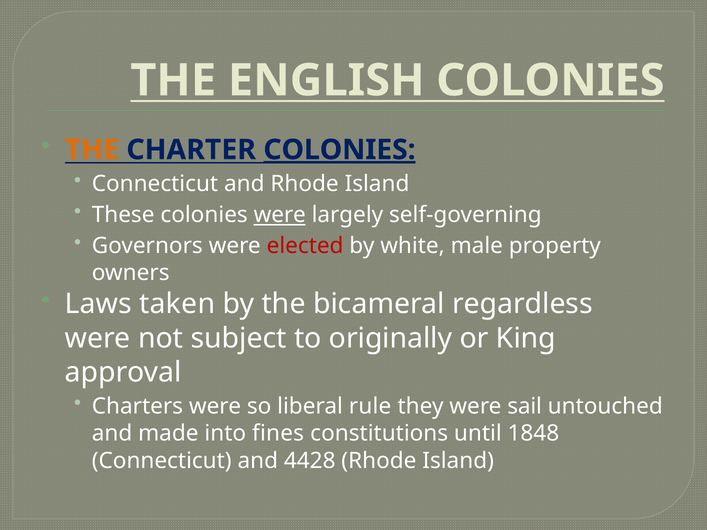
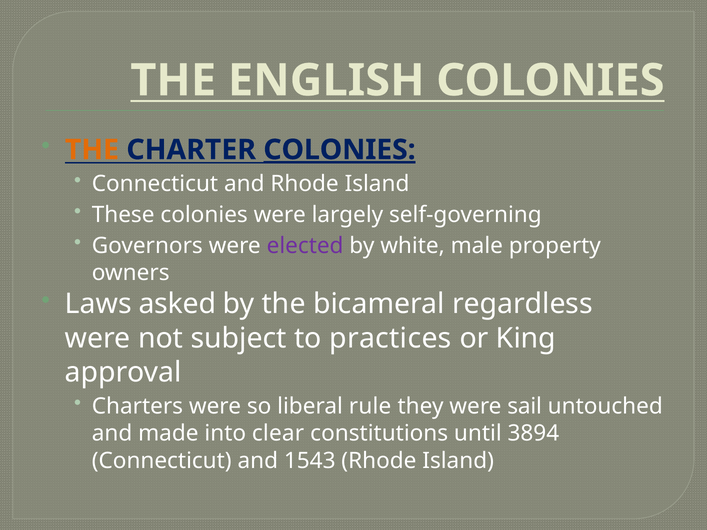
were at (280, 215) underline: present -> none
elected colour: red -> purple
taken: taken -> asked
originally: originally -> practices
fines: fines -> clear
1848: 1848 -> 3894
4428: 4428 -> 1543
